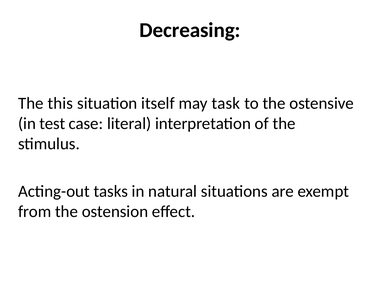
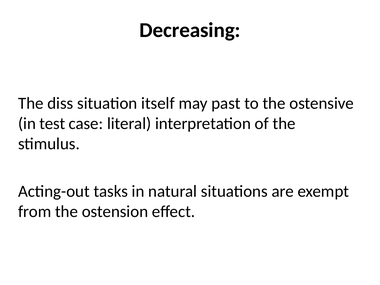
this: this -> diss
task: task -> past
